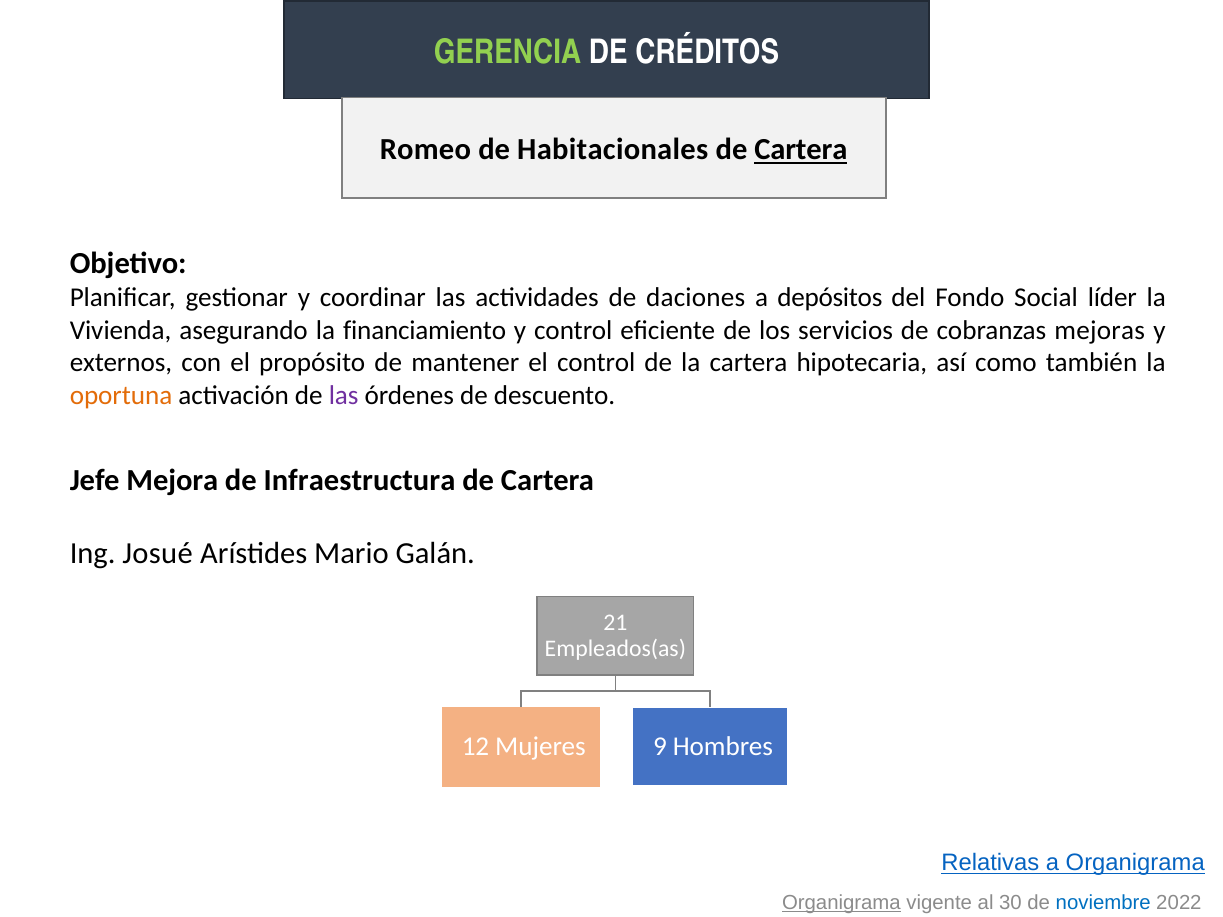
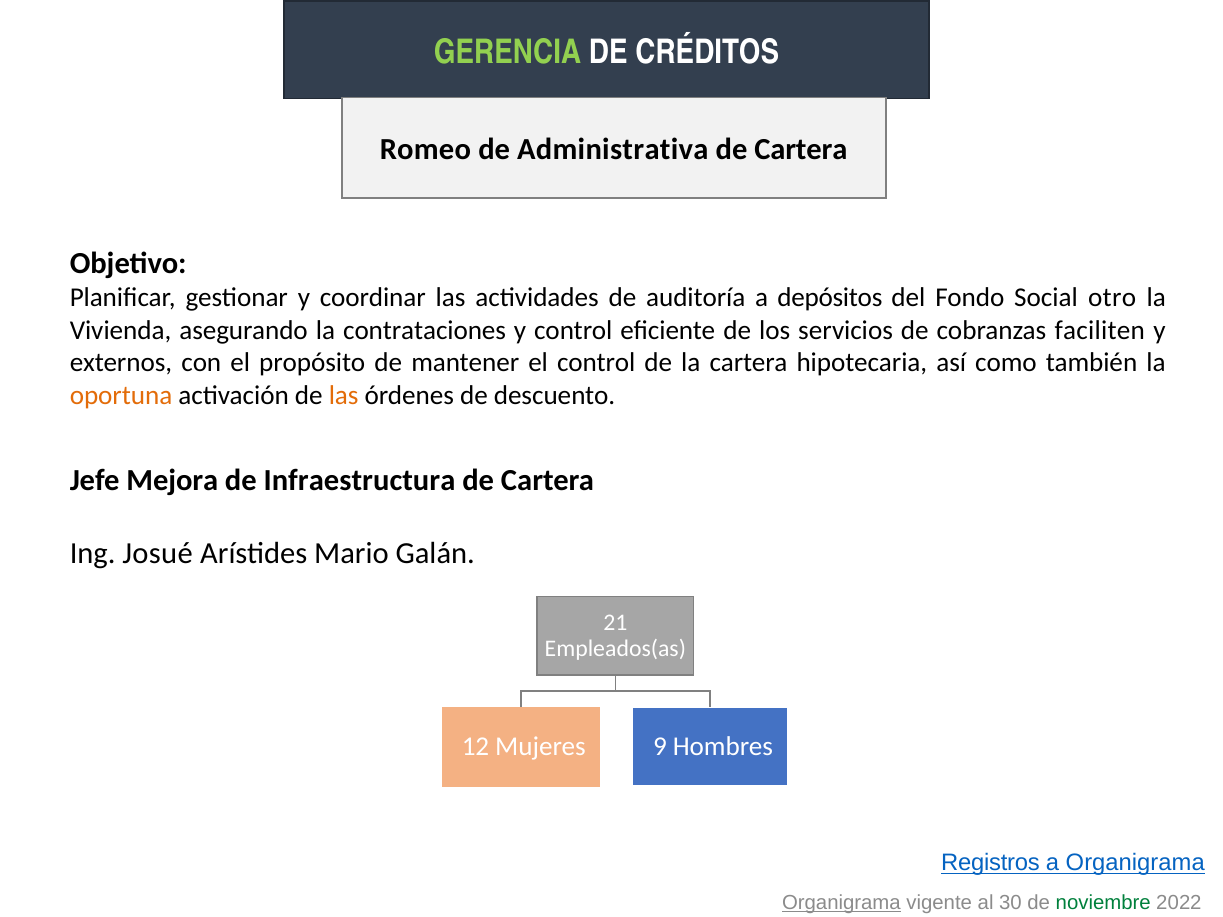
Habitacionales: Habitacionales -> Administrativa
Cartera at (801, 150) underline: present -> none
daciones: daciones -> auditoría
líder: líder -> otro
financiamiento: financiamiento -> contrataciones
mejoras: mejoras -> faciliten
las at (344, 396) colour: purple -> orange
Relativas: Relativas -> Registros
noviembre colour: blue -> green
